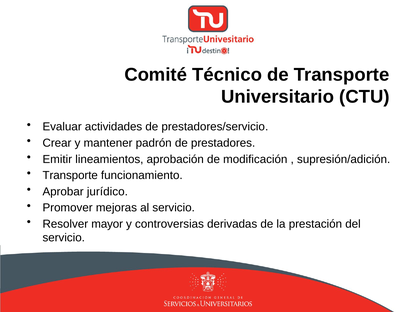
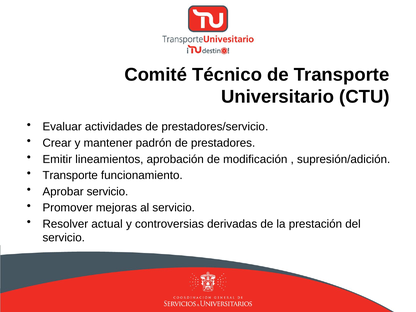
Aprobar jurídico: jurídico -> servicio
mayor: mayor -> actual
